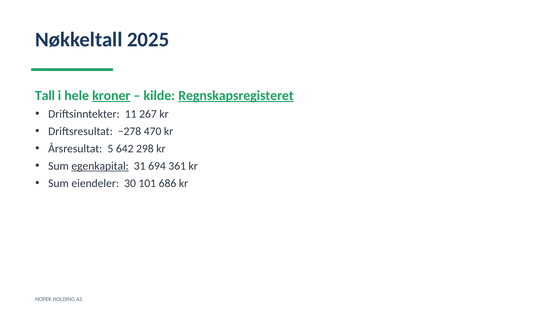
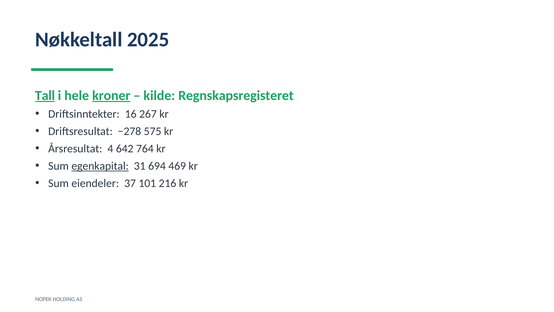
Tall underline: none -> present
Regnskapsregisteret underline: present -> none
11: 11 -> 16
470: 470 -> 575
5: 5 -> 4
298: 298 -> 764
361: 361 -> 469
30: 30 -> 37
686: 686 -> 216
